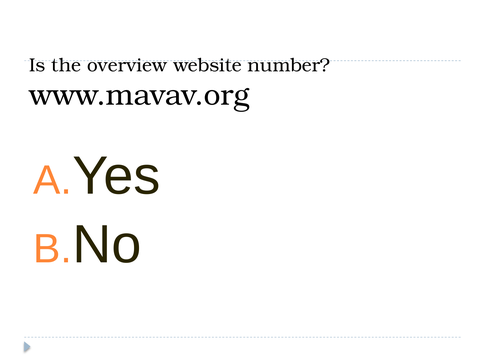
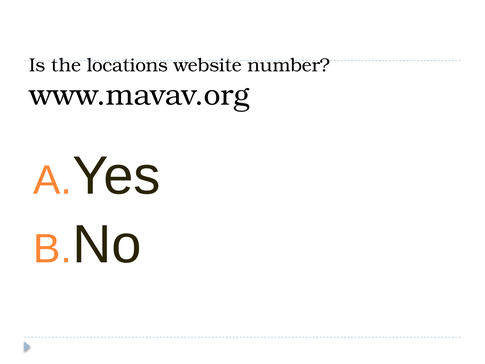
overview: overview -> locations
